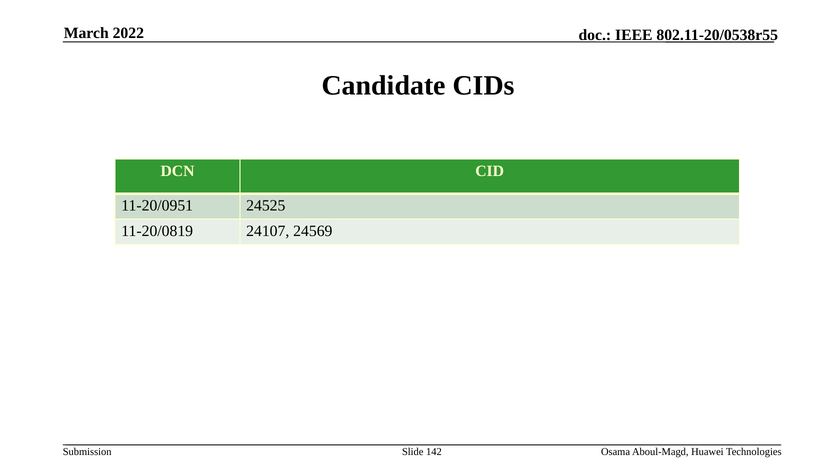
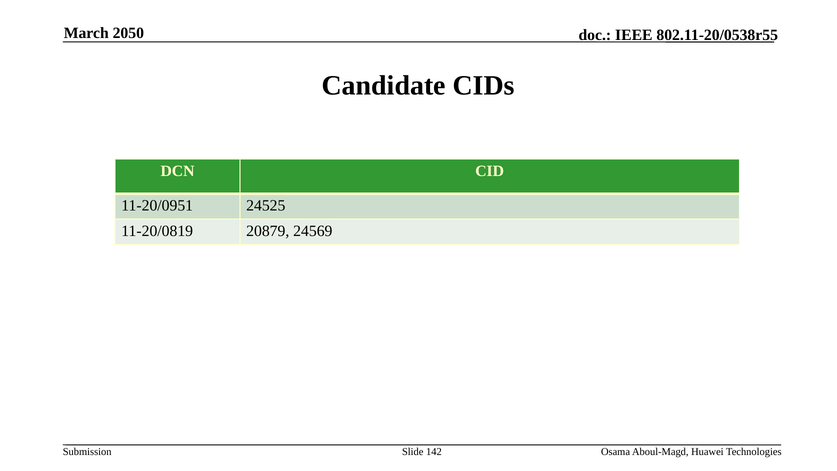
2022: 2022 -> 2050
24107: 24107 -> 20879
